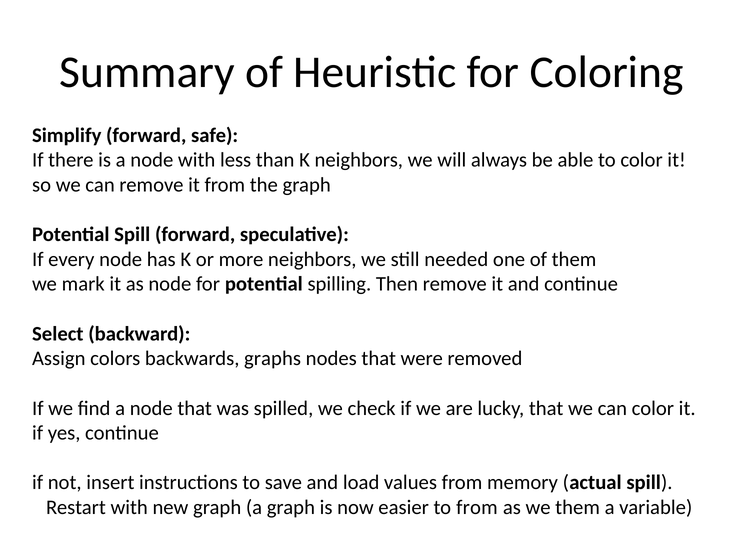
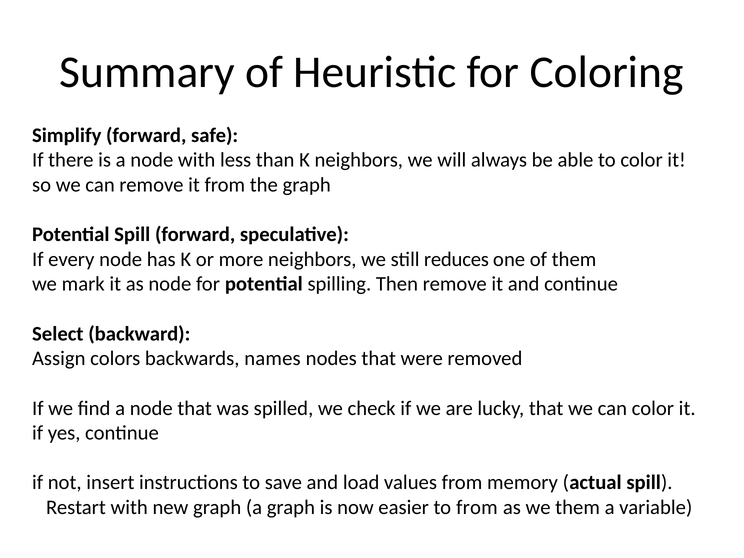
needed: needed -> reduces
graphs: graphs -> names
